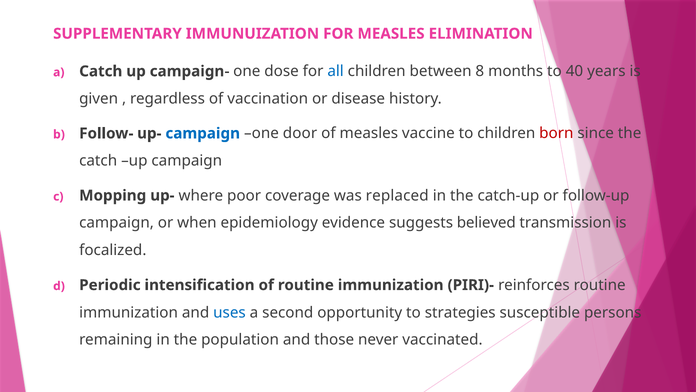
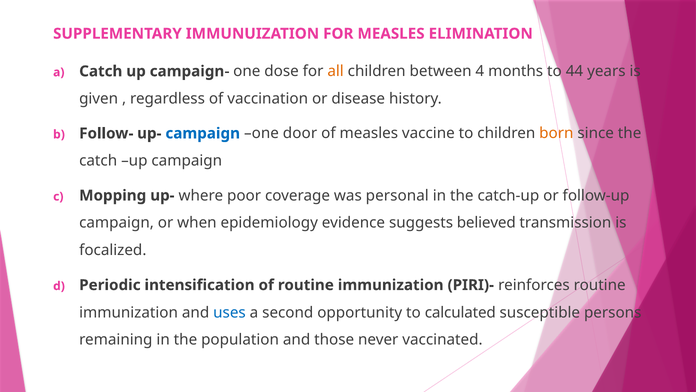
all colour: blue -> orange
8: 8 -> 4
40: 40 -> 44
born colour: red -> orange
replaced: replaced -> personal
strategies: strategies -> calculated
